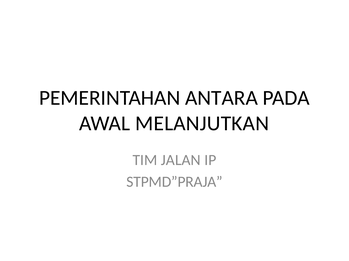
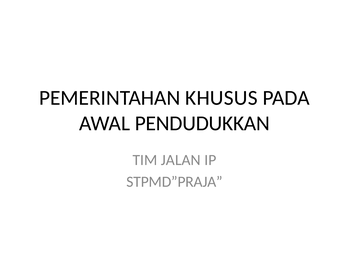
ANTARA: ANTARA -> KHUSUS
MELANJUTKAN: MELANJUTKAN -> PENDUDUKKAN
